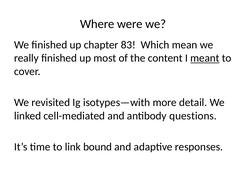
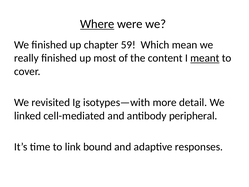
Where underline: none -> present
83: 83 -> 59
questions: questions -> peripheral
